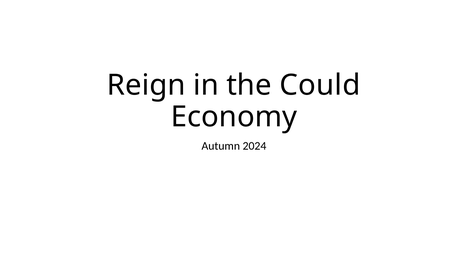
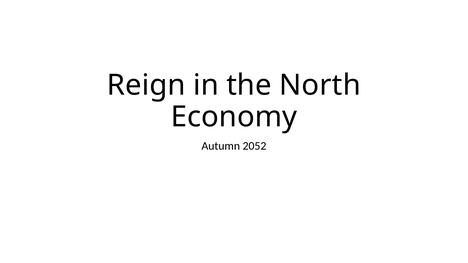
Could: Could -> North
2024: 2024 -> 2052
